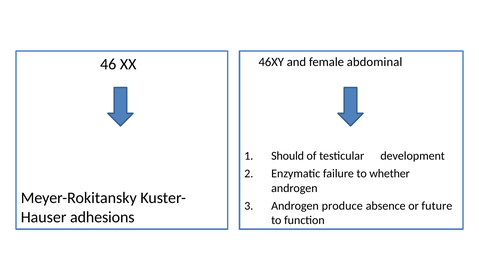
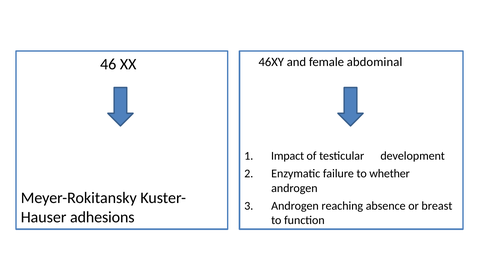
Should: Should -> Impact
produce: produce -> reaching
future: future -> breast
